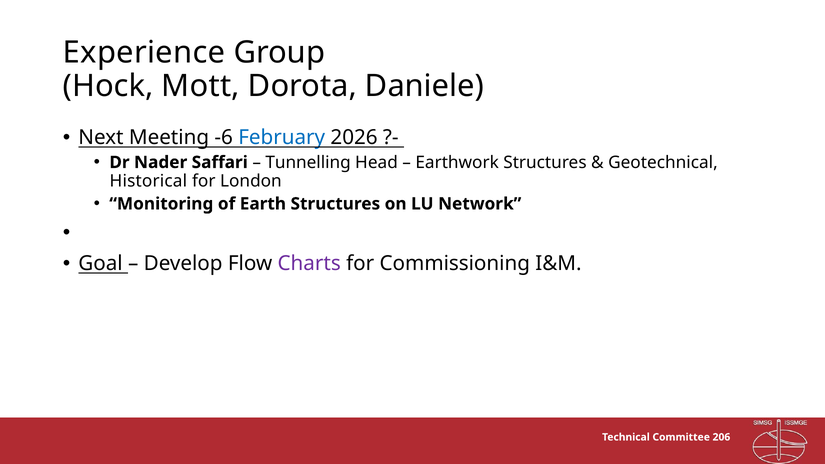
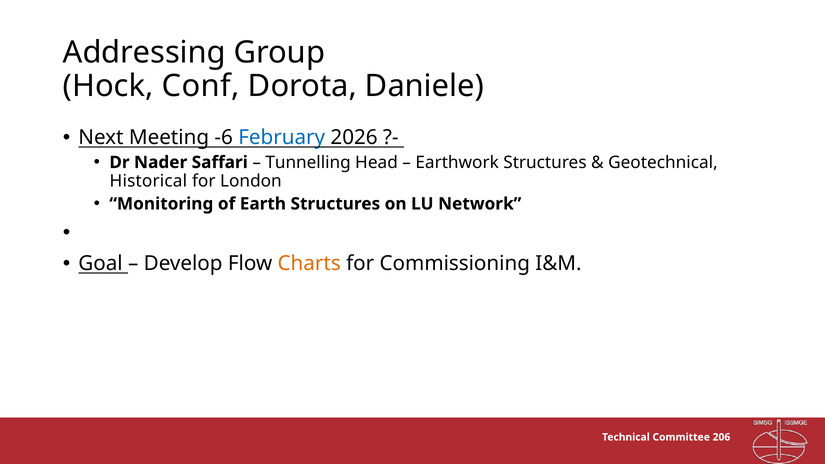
Experience: Experience -> Addressing
Mott: Mott -> Conf
Charts colour: purple -> orange
